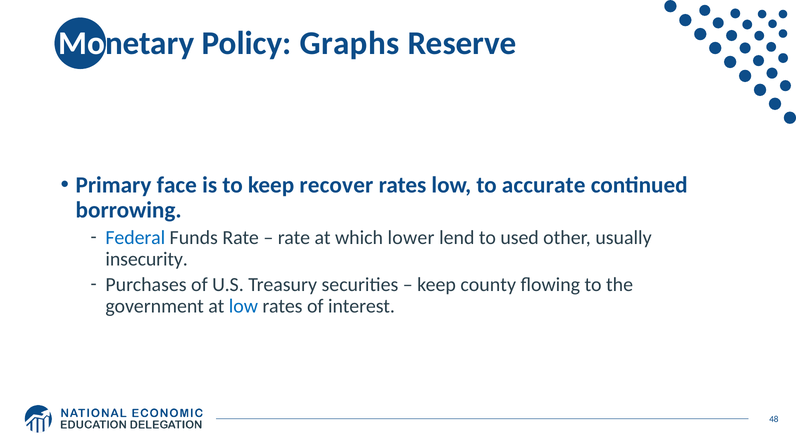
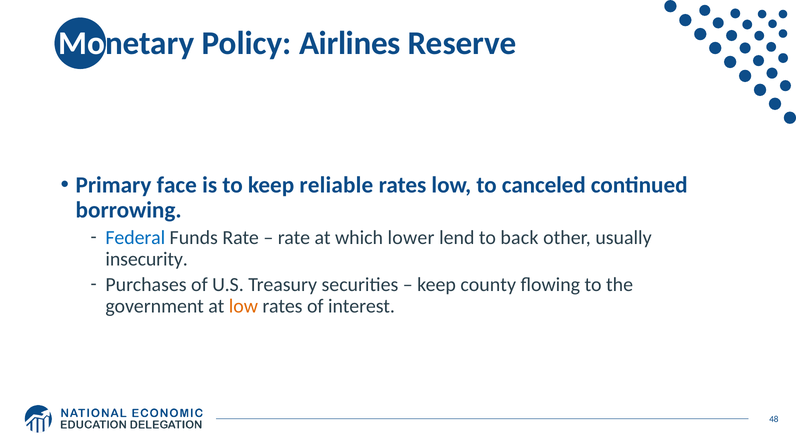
Graphs: Graphs -> Airlines
recover: recover -> reliable
accurate: accurate -> canceled
used: used -> back
low at (243, 306) colour: blue -> orange
